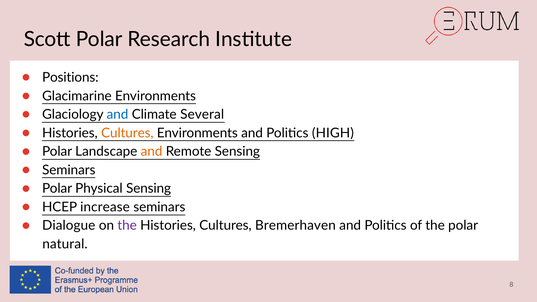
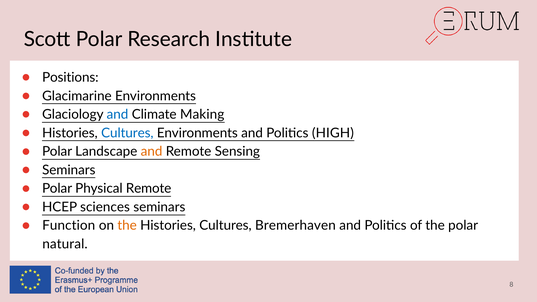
Several: Several -> Making
Cultures at (127, 133) colour: orange -> blue
Physical Sensing: Sensing -> Remote
increase: increase -> sciences
Dialogue: Dialogue -> Function
the at (127, 226) colour: purple -> orange
